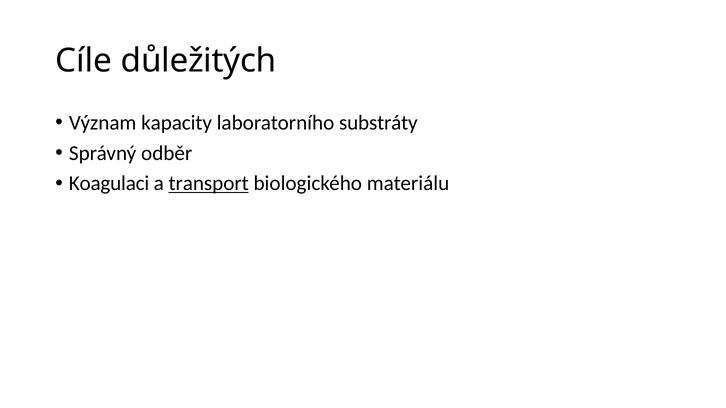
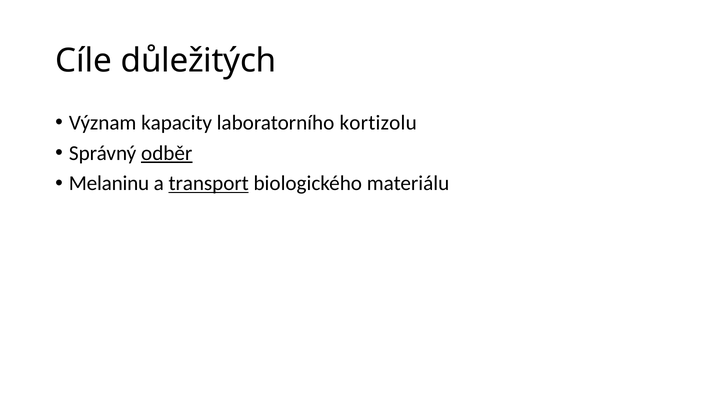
substráty: substráty -> kortizolu
odběr underline: none -> present
Koagulaci: Koagulaci -> Melaninu
